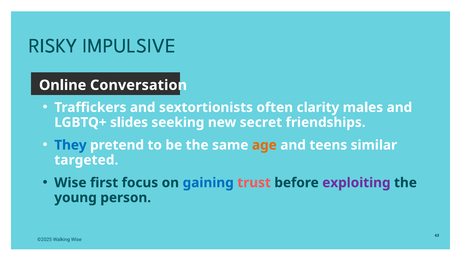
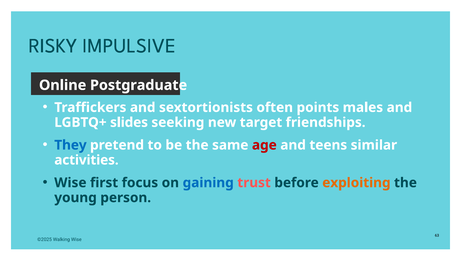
Conversation: Conversation -> Postgraduate
clarity: clarity -> points
secret: secret -> target
age colour: orange -> red
targeted: targeted -> activities
exploiting colour: purple -> orange
